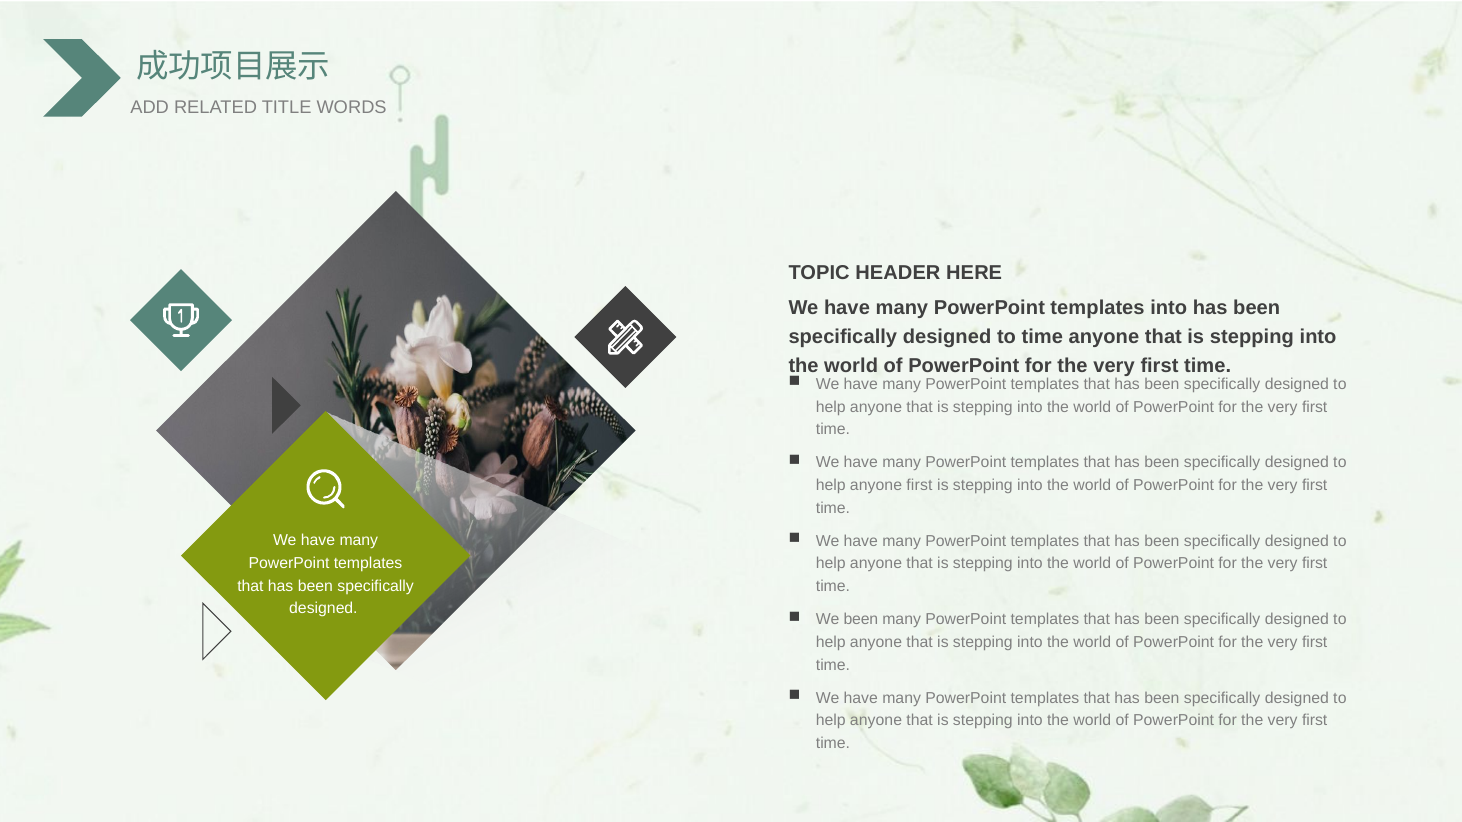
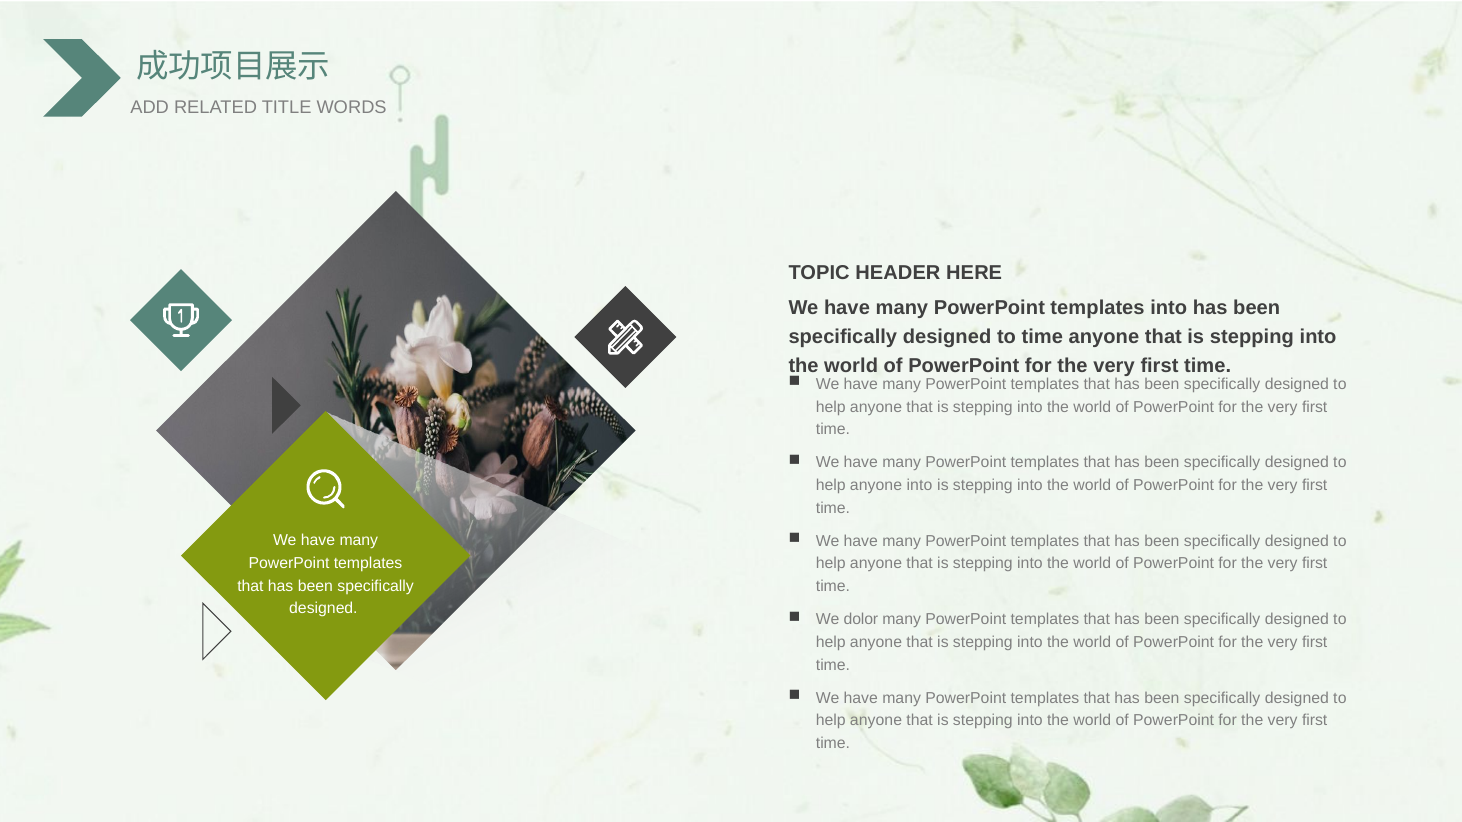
anyone first: first -> into
We been: been -> dolor
